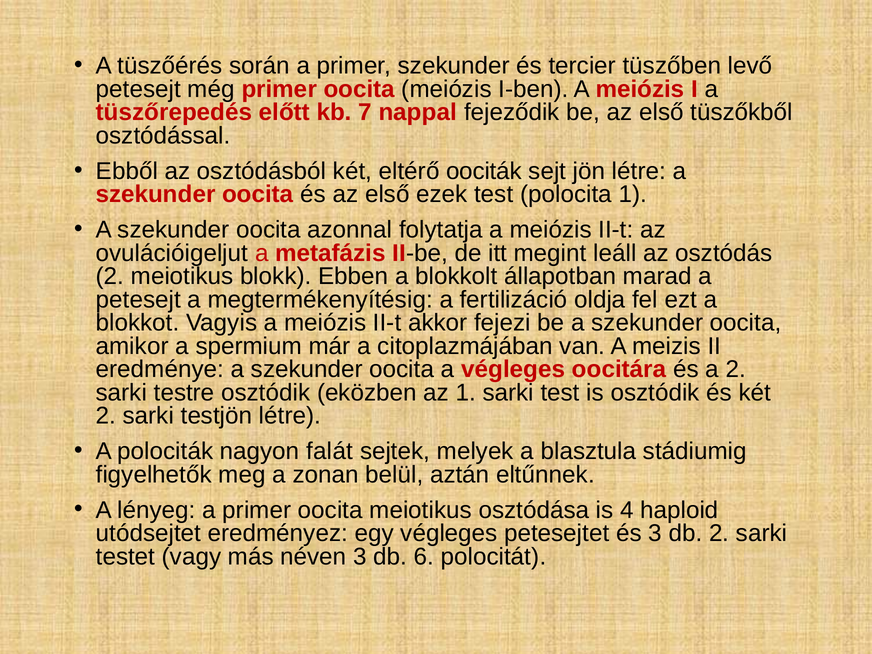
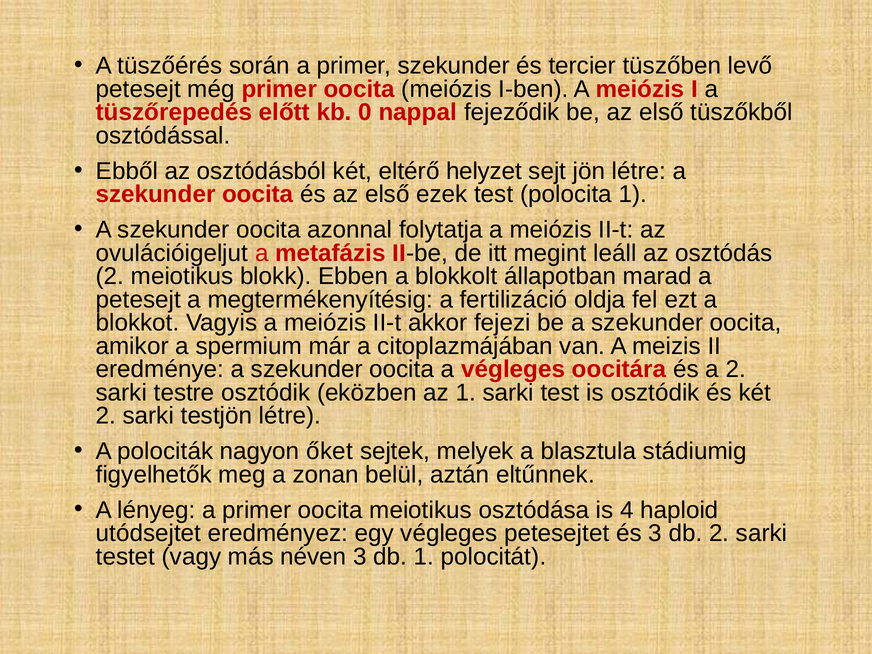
7: 7 -> 0
oociták: oociták -> helyzet
falát: falát -> őket
db 6: 6 -> 1
